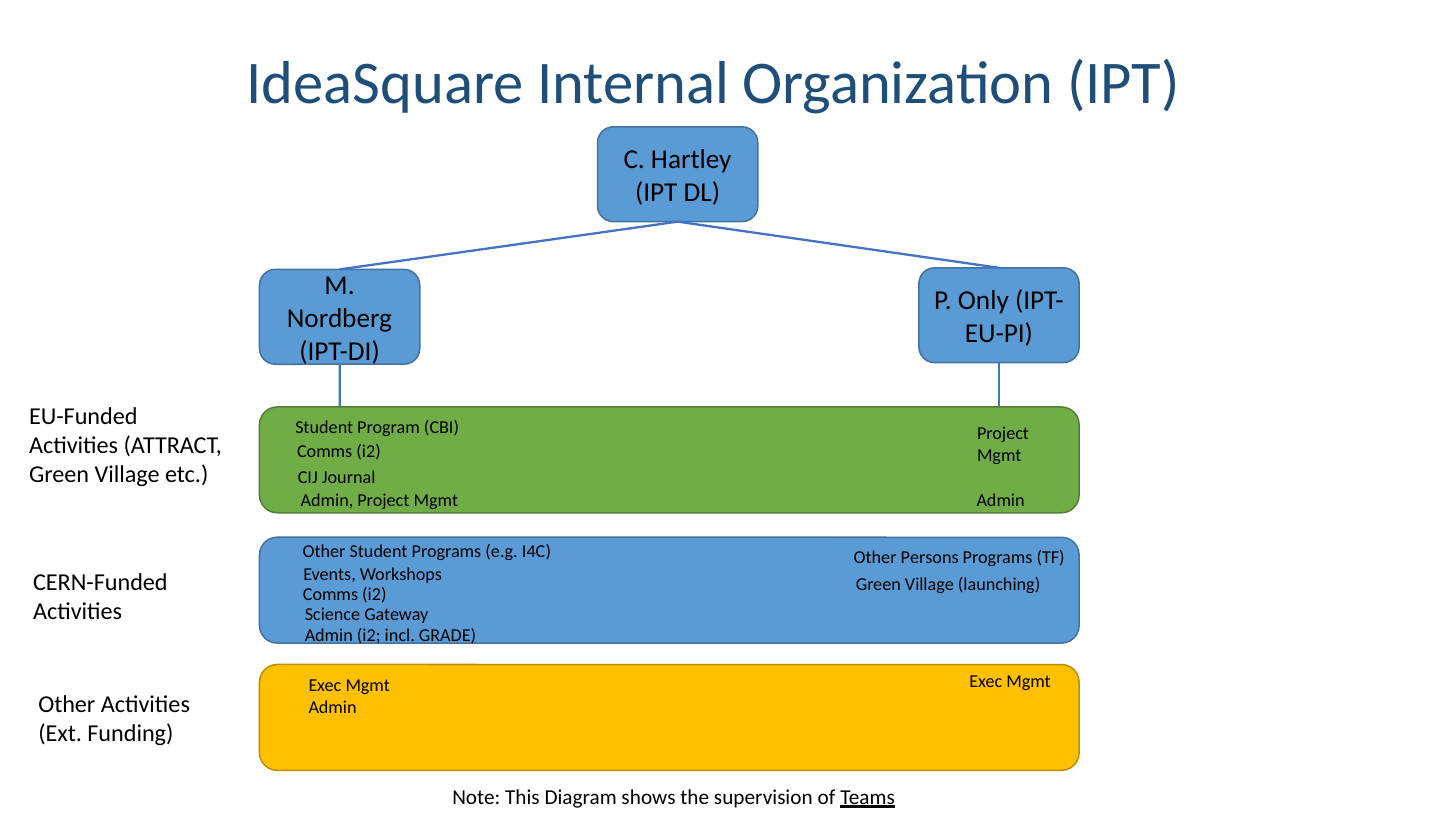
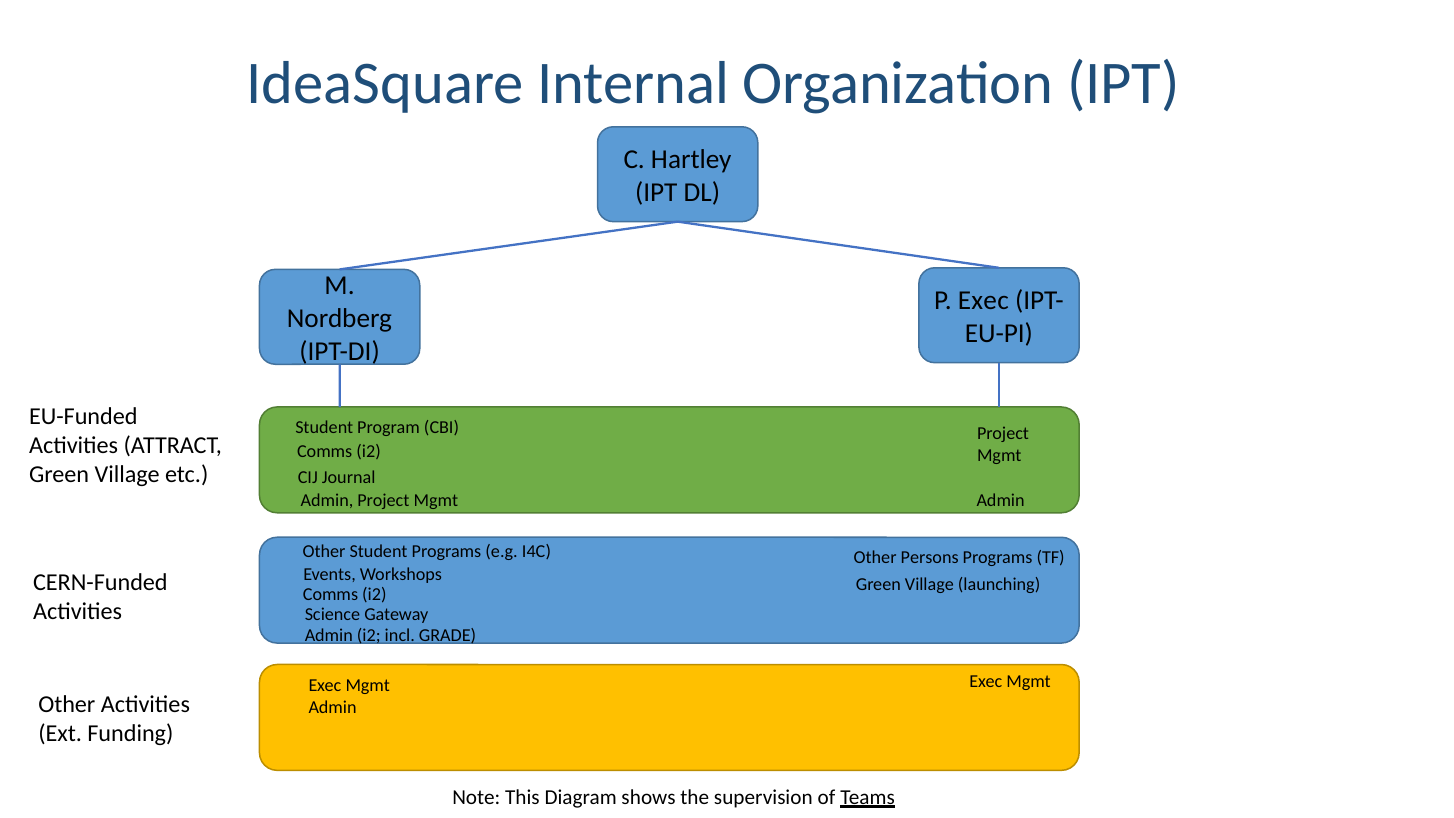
P Only: Only -> Exec
